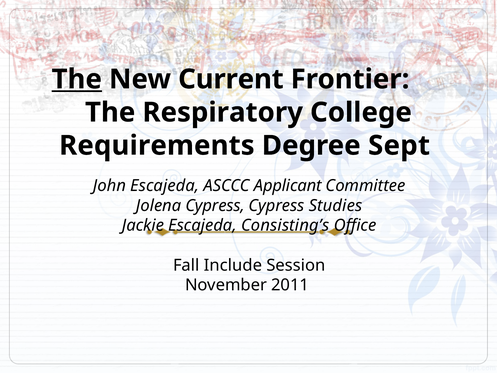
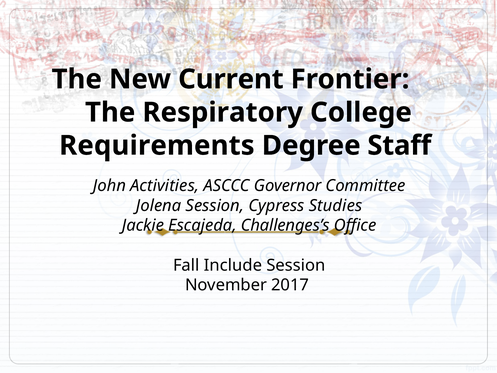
The at (77, 79) underline: present -> none
Sept: Sept -> Staff
John Escajeda: Escajeda -> Activities
Applicant: Applicant -> Governor
Jolena Cypress: Cypress -> Session
Consisting’s: Consisting’s -> Challenges’s
2011: 2011 -> 2017
